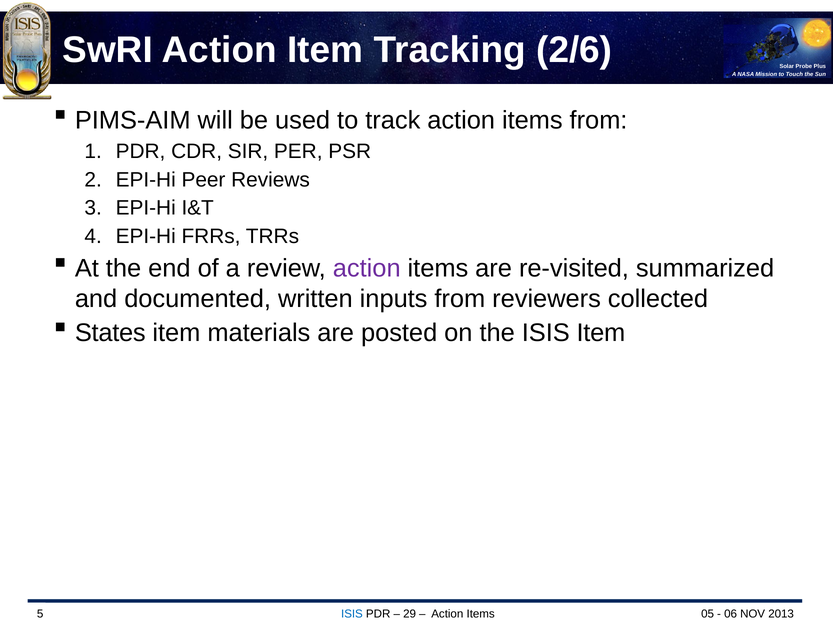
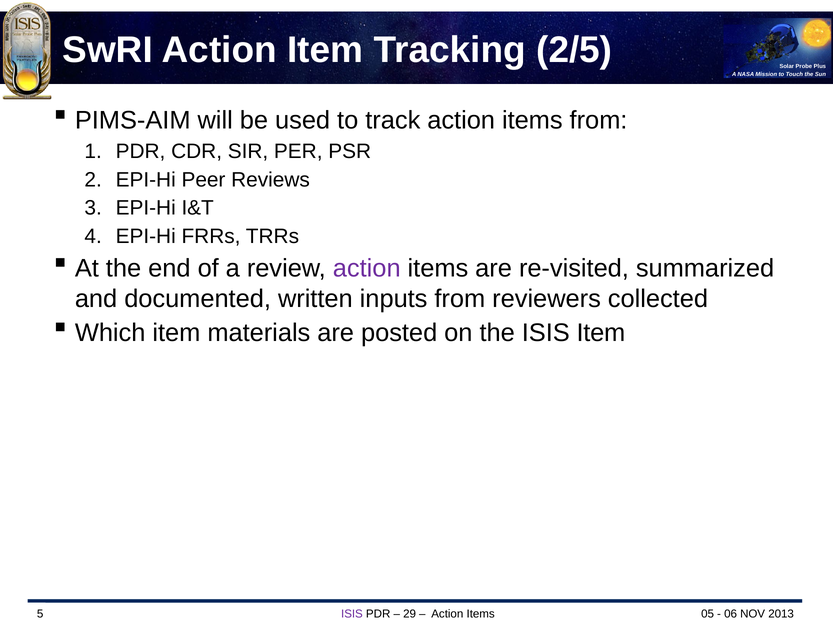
2/6: 2/6 -> 2/5
States: States -> Which
ISIS at (352, 614) colour: blue -> purple
